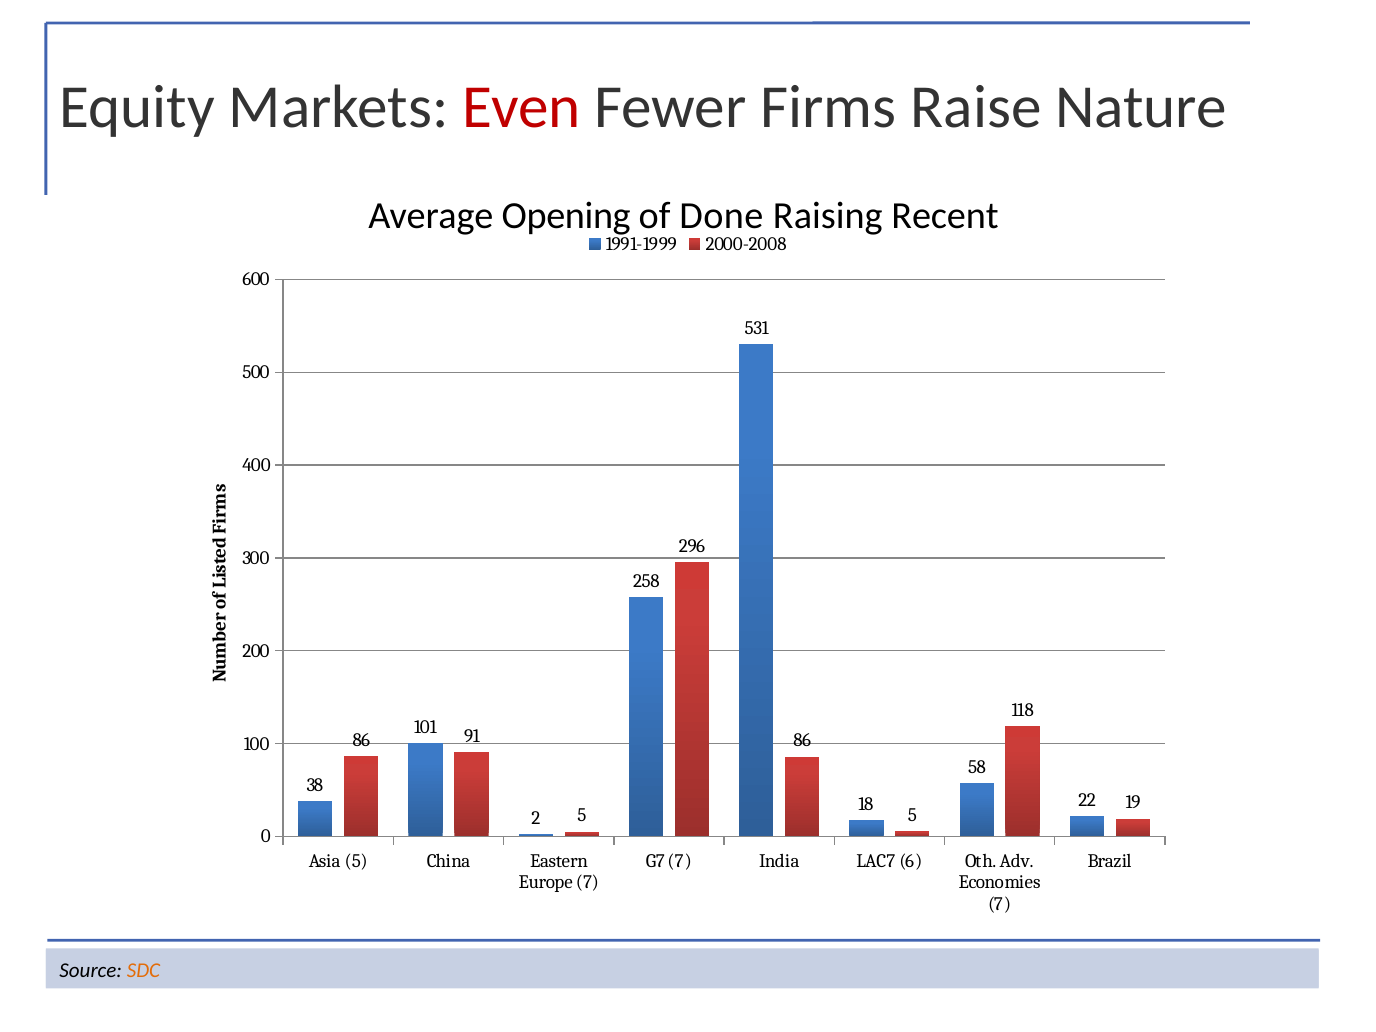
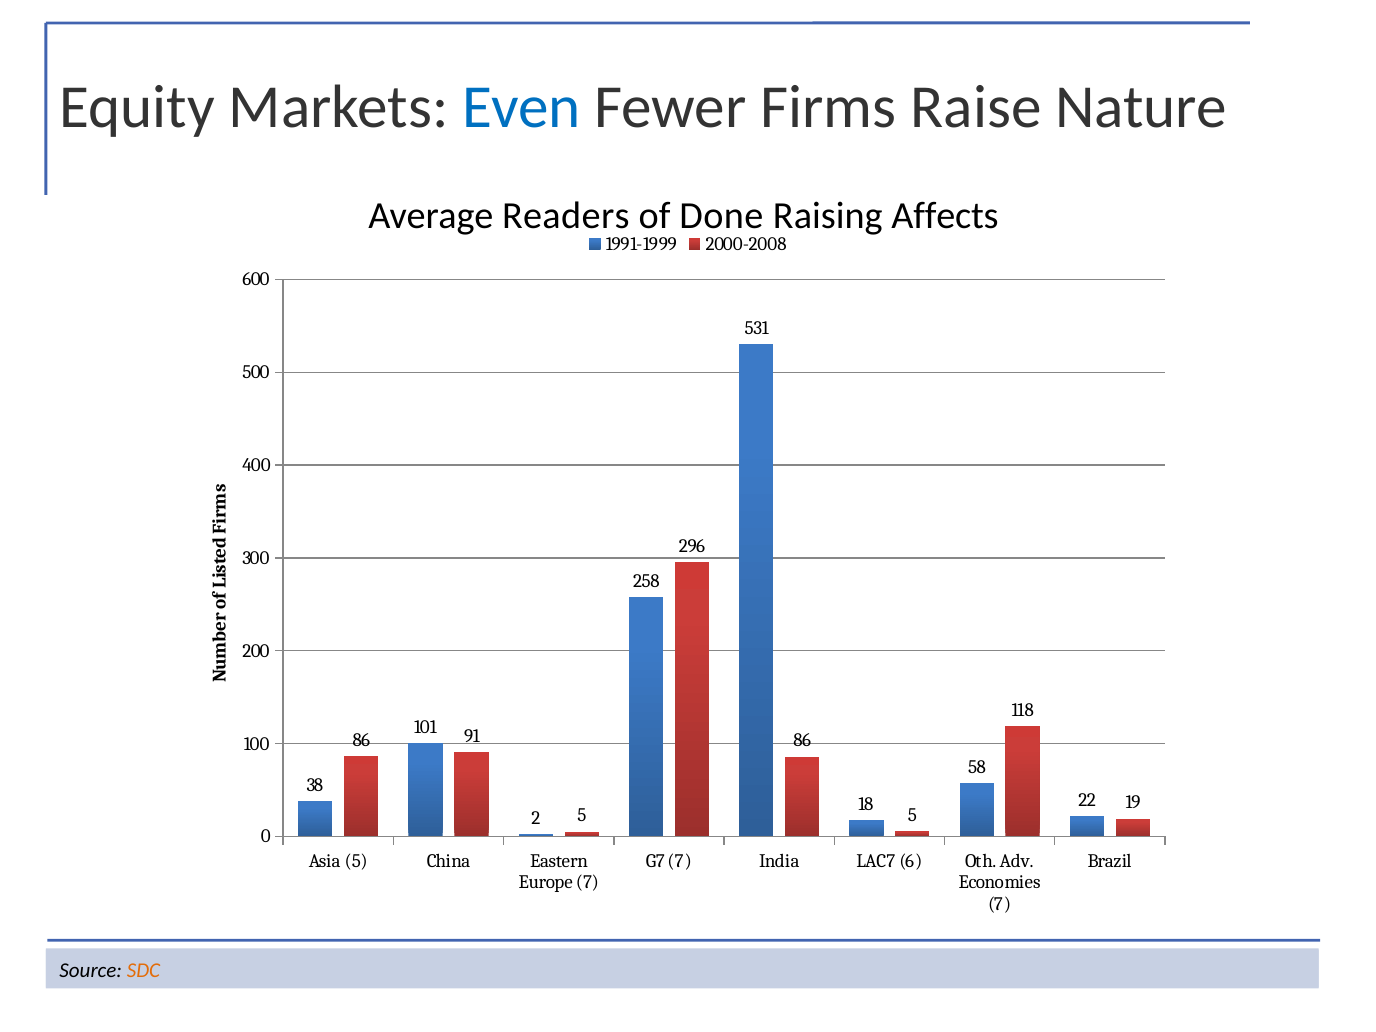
Even colour: red -> blue
Opening: Opening -> Readers
Recent: Recent -> Affects
